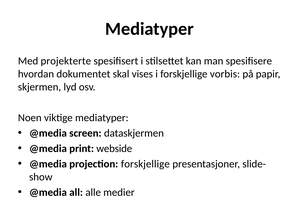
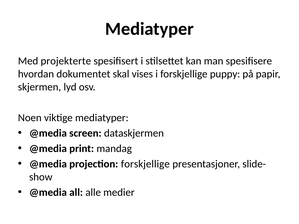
vorbis: vorbis -> puppy
webside: webside -> mandag
